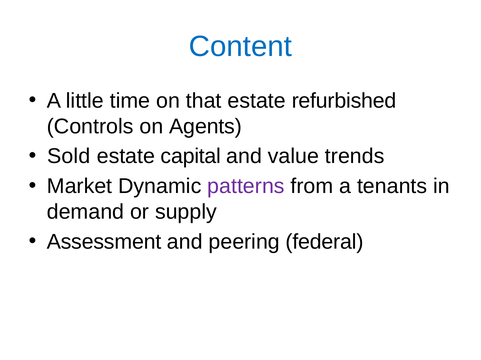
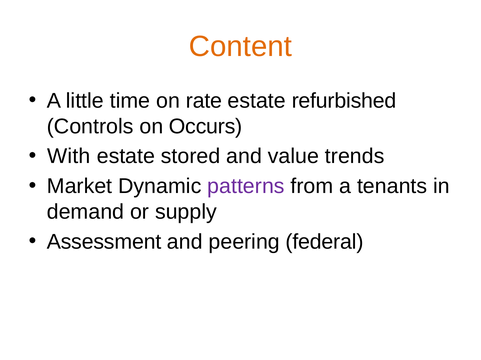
Content colour: blue -> orange
that: that -> rate
Agents: Agents -> Occurs
Sold: Sold -> With
capital: capital -> stored
